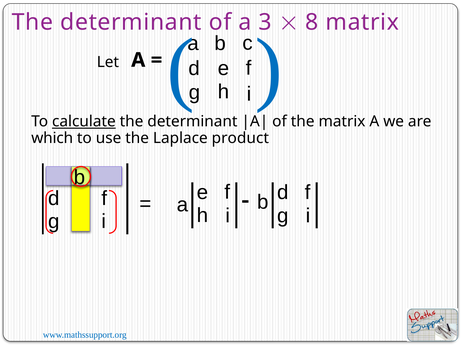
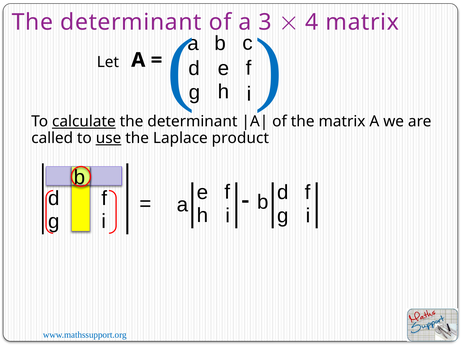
8: 8 -> 4
which: which -> called
use underline: none -> present
